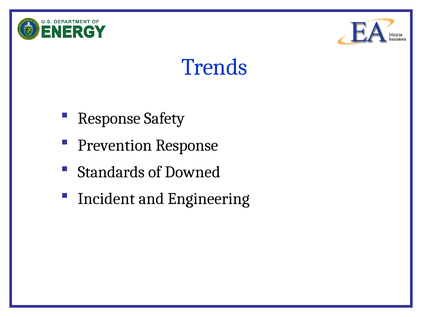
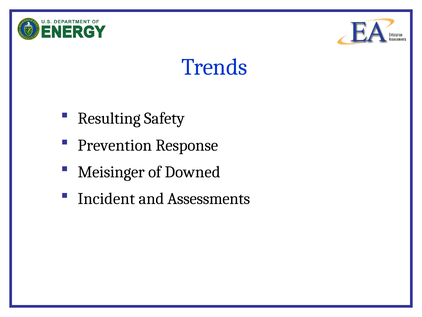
Response at (109, 118): Response -> Resulting
Standards: Standards -> Meisinger
Engineering: Engineering -> Assessments
